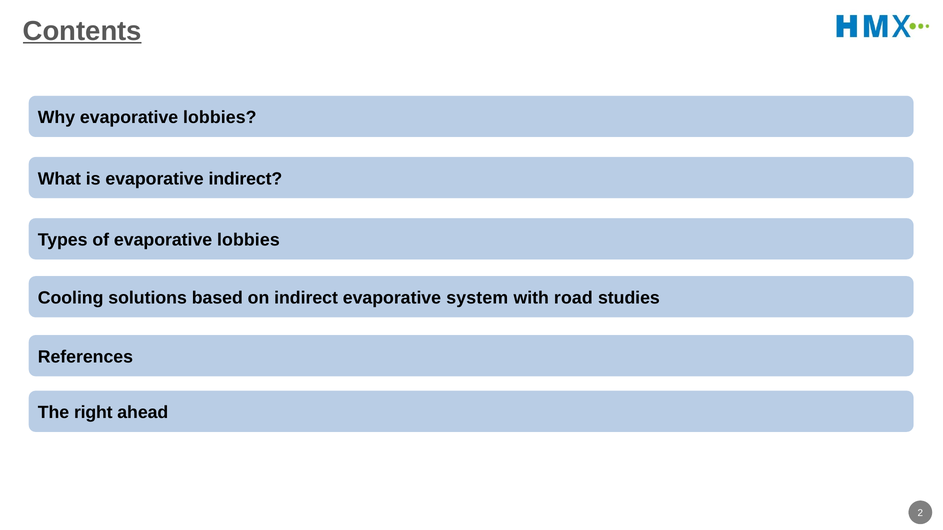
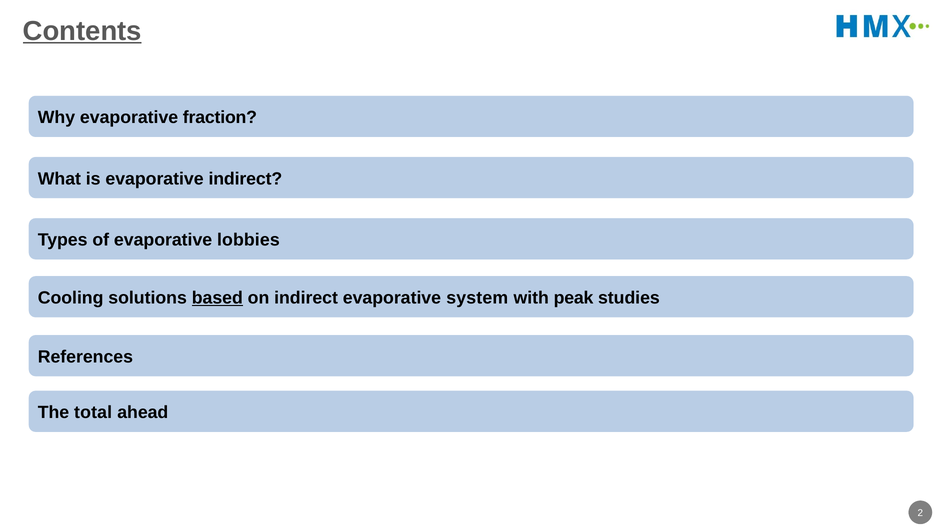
Why evaporative lobbies: lobbies -> fraction
based underline: none -> present
road: road -> peak
right: right -> total
